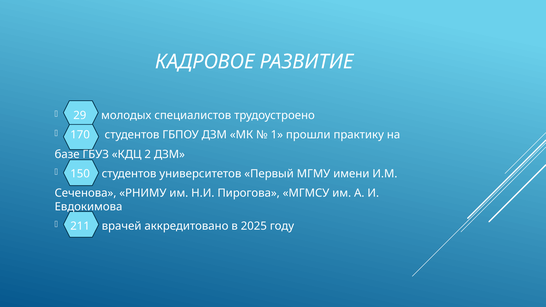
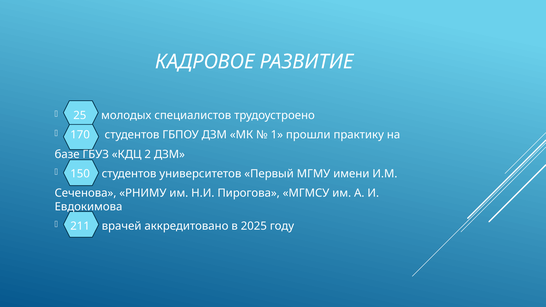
29: 29 -> 25
